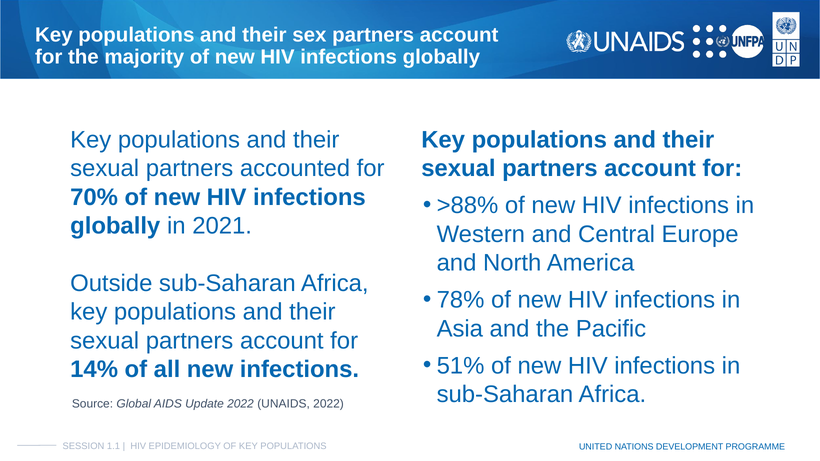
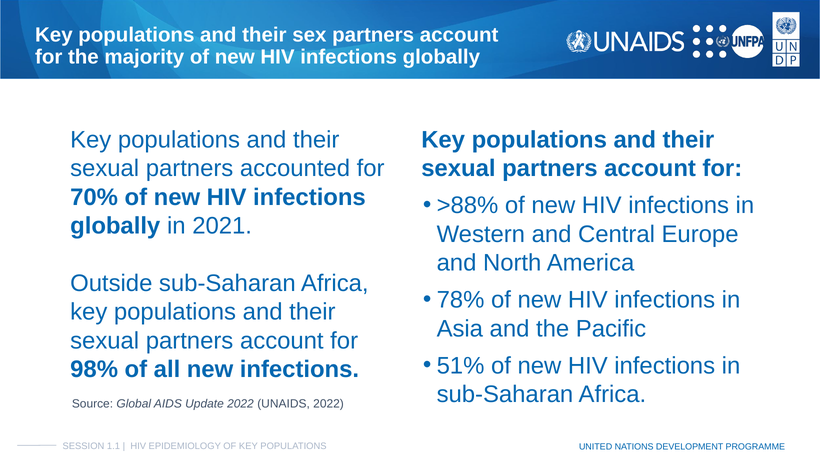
14%: 14% -> 98%
